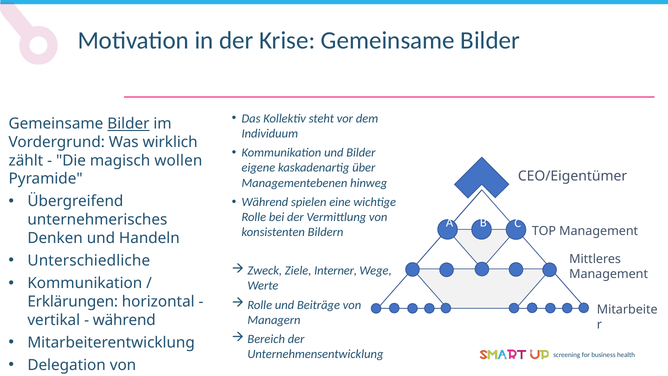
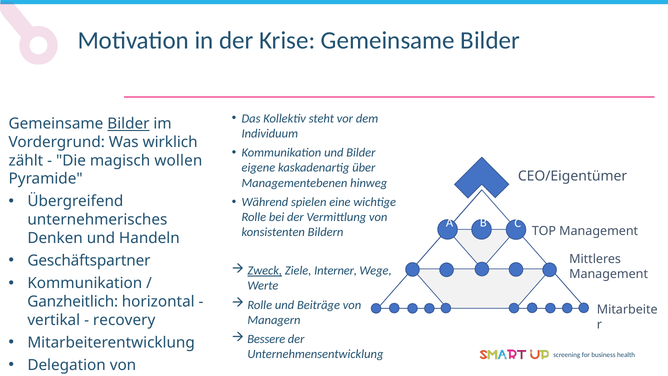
Unterschiedliche: Unterschiedliche -> Geschäftspartner
Zweck underline: none -> present
Erklärungen: Erklärungen -> Ganzheitlich
während at (124, 320): während -> recovery
Bereich: Bereich -> Bessere
